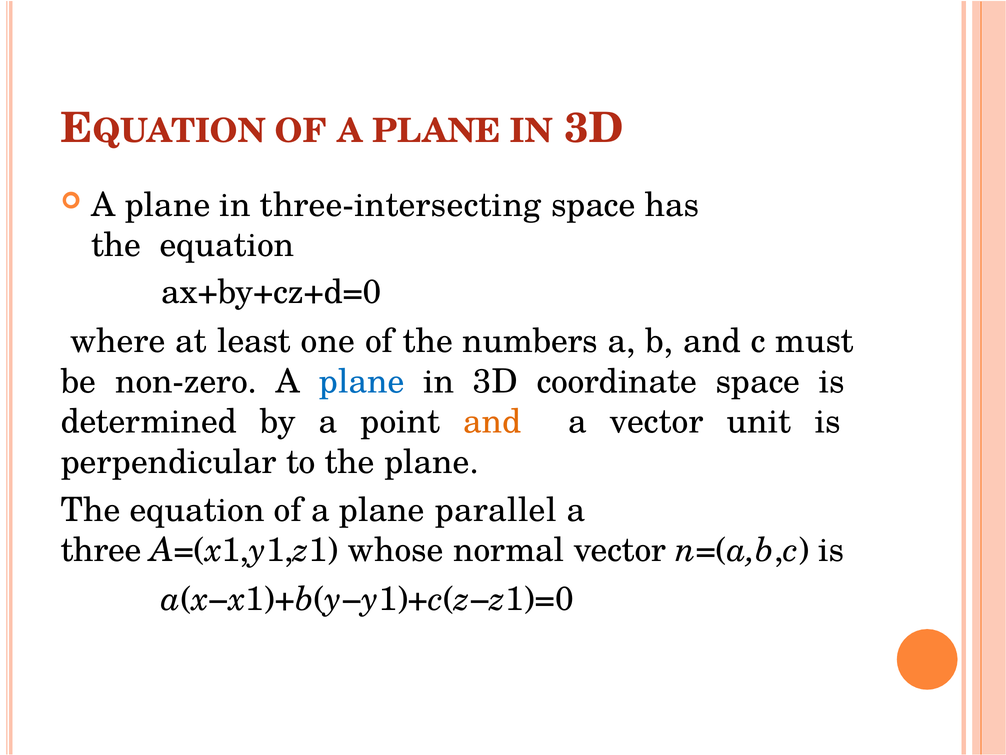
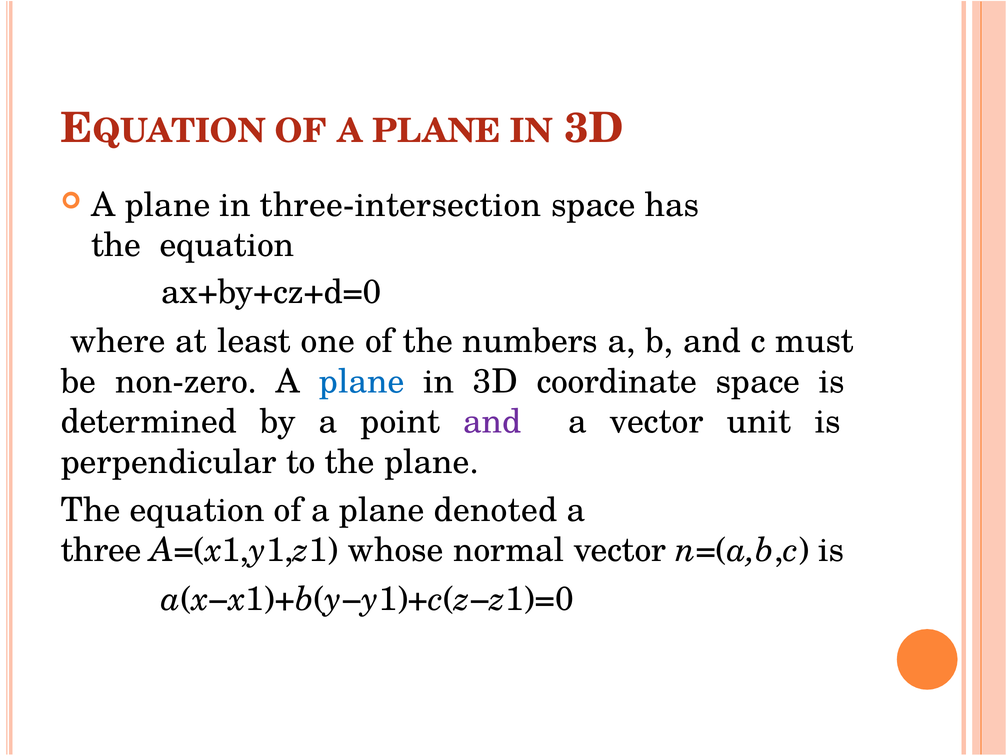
three-intersecting: three-intersecting -> three-intersection
and at (492, 422) colour: orange -> purple
parallel: parallel -> denoted
